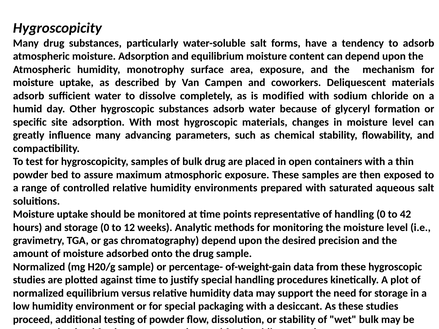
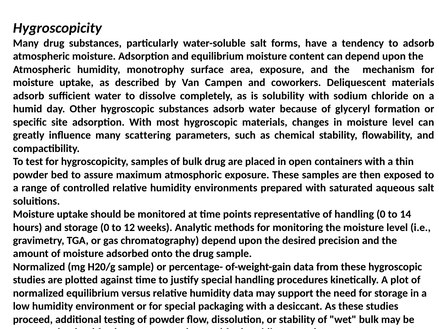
modified: modified -> solubility
advancing: advancing -> scattering
42: 42 -> 14
